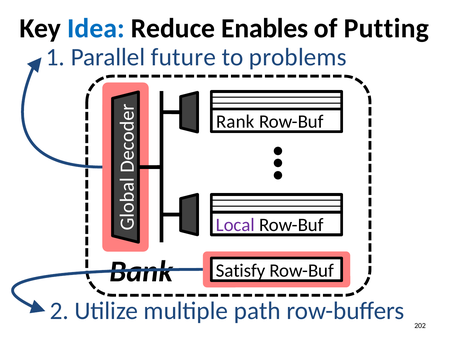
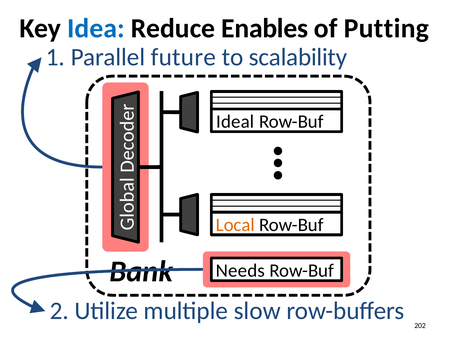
problems: problems -> scalability
Rank: Rank -> Ideal
Local colour: purple -> orange
Satisfy: Satisfy -> Needs
path: path -> slow
